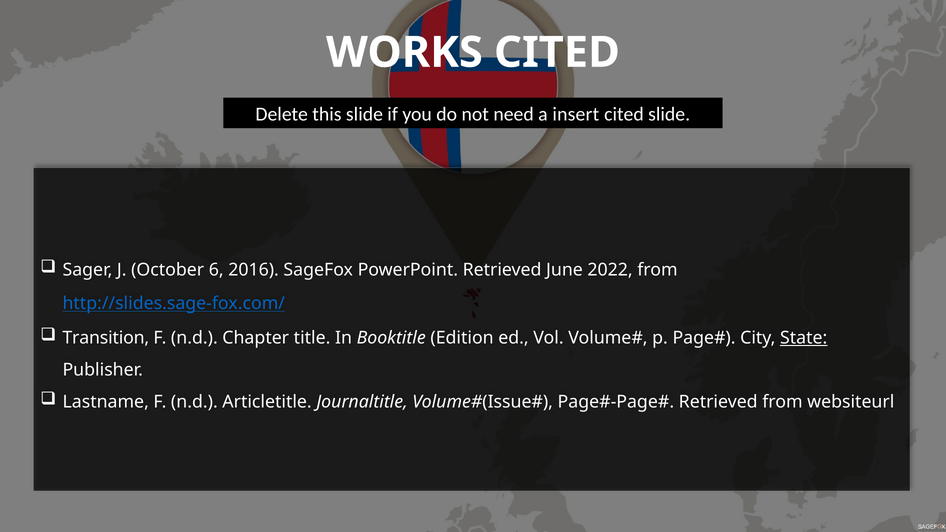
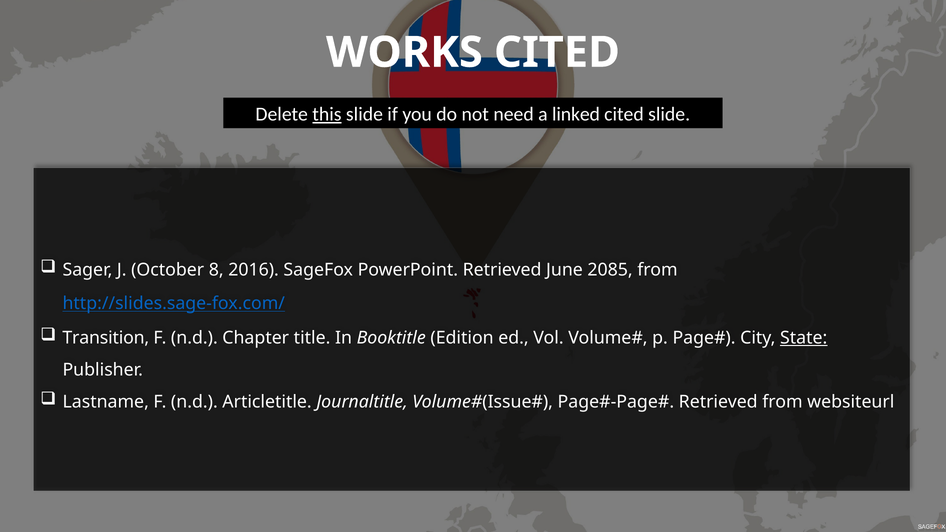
this underline: none -> present
insert: insert -> linked
6: 6 -> 8
2022: 2022 -> 2085
